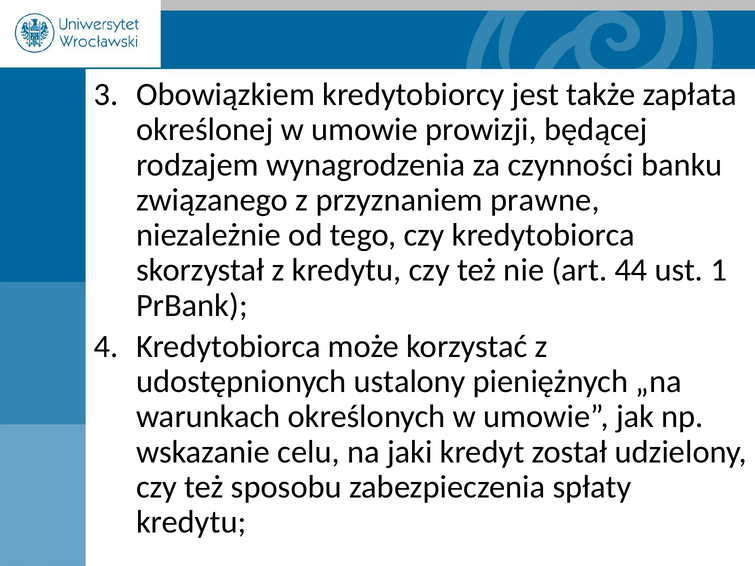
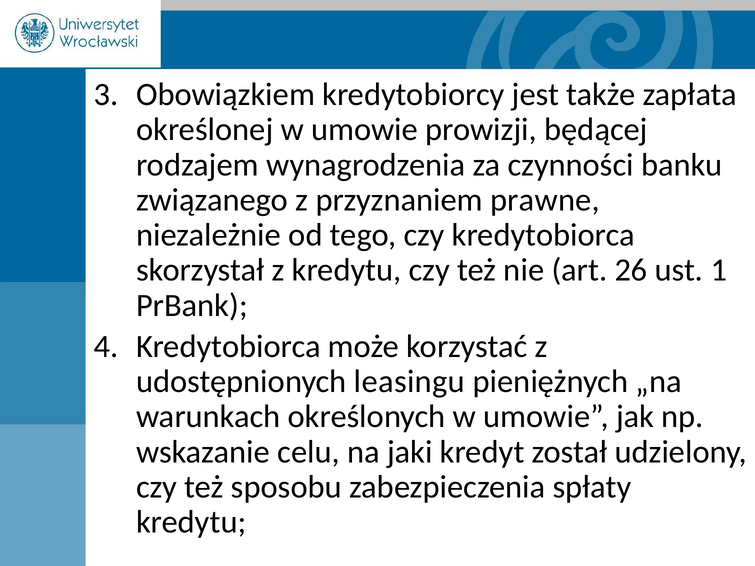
44: 44 -> 26
ustalony: ustalony -> leasingu
